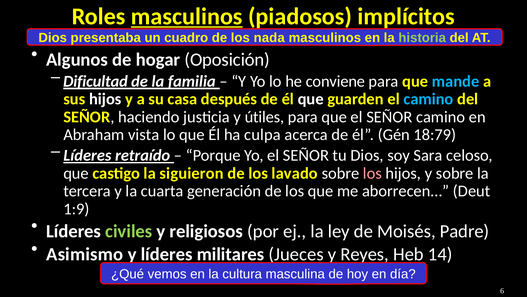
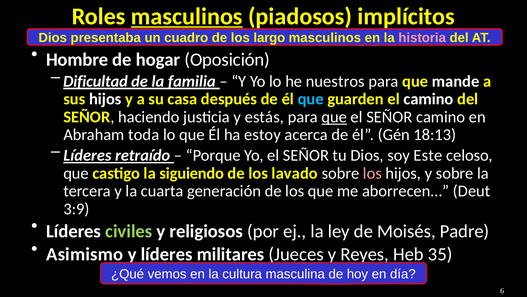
nada: nada -> largo
historia colour: light green -> pink
Algunos: Algunos -> Hombre
conviene: conviene -> nuestros
mande colour: light blue -> white
que at (311, 99) colour: white -> light blue
camino at (428, 99) colour: light blue -> white
útiles: útiles -> estás
que at (334, 117) underline: none -> present
vista: vista -> toda
culpa: culpa -> estoy
18:79: 18:79 -> 18:13
Sara: Sara -> Este
siguieron: siguieron -> siguiendo
1:9: 1:9 -> 3:9
14: 14 -> 35
